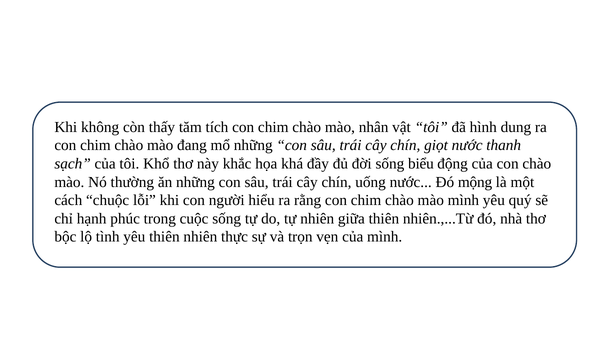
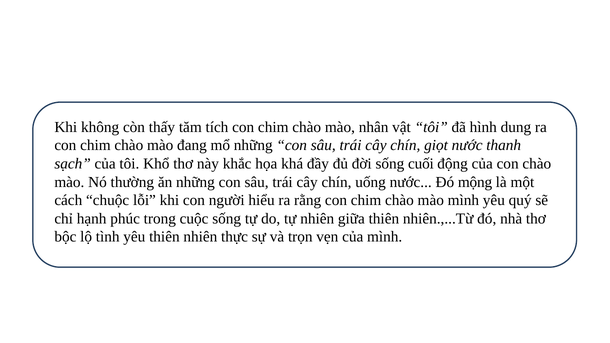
biểu: biểu -> cuối
